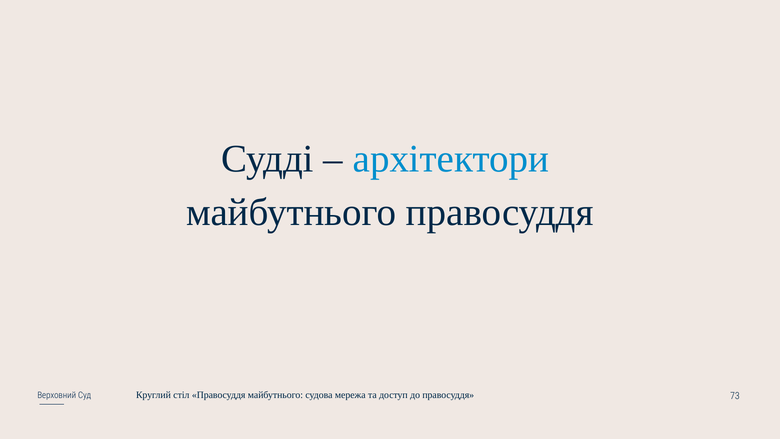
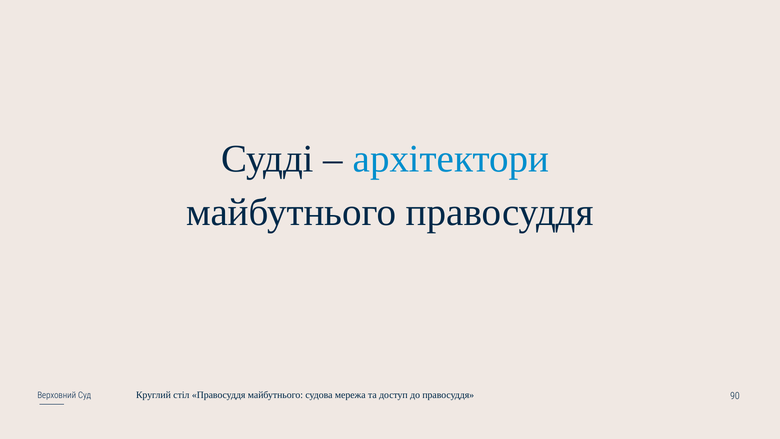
73: 73 -> 90
